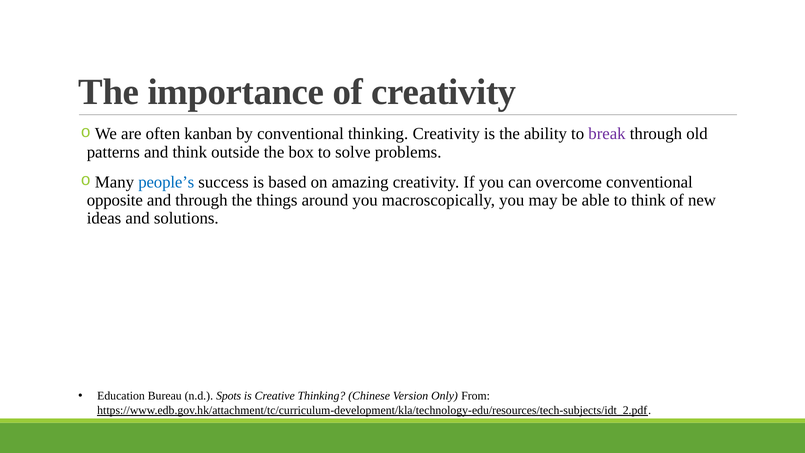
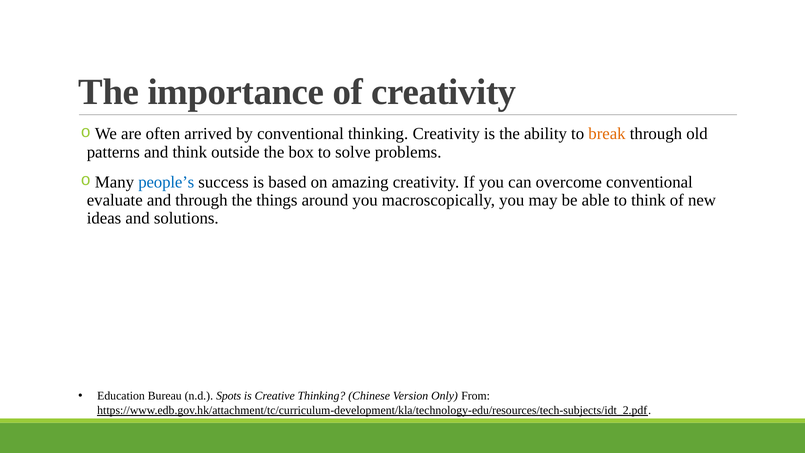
kanban: kanban -> arrived
break colour: purple -> orange
opposite: opposite -> evaluate
